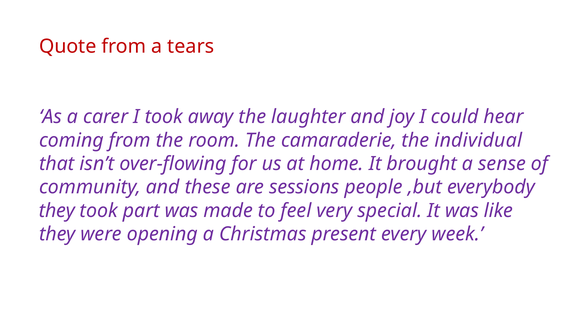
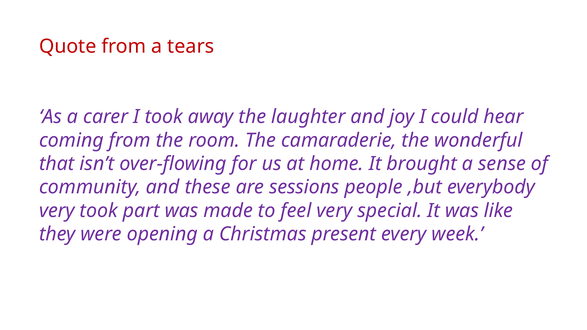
individual: individual -> wonderful
they at (57, 211): they -> very
